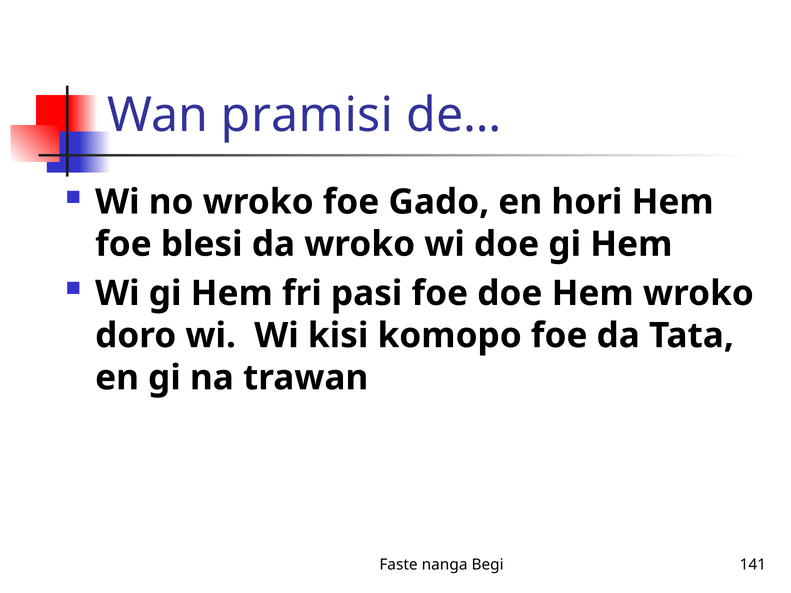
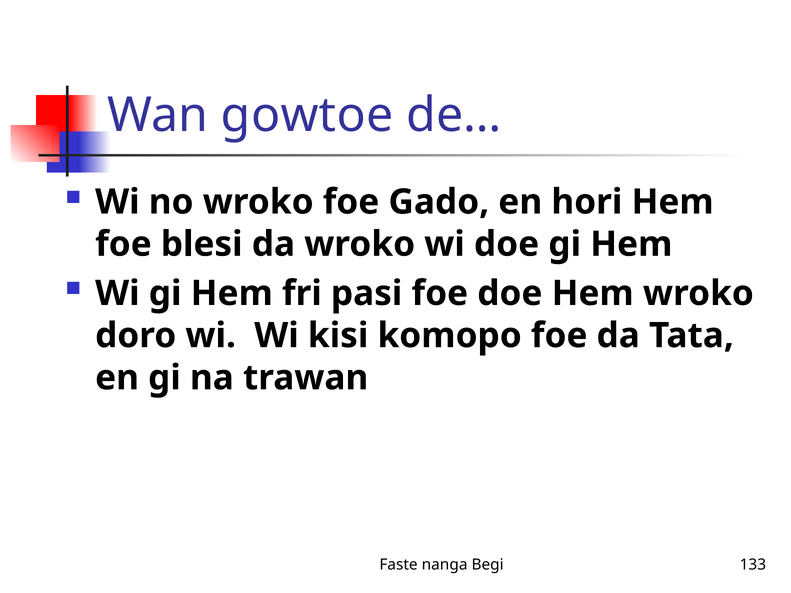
pramisi: pramisi -> gowtoe
141: 141 -> 133
